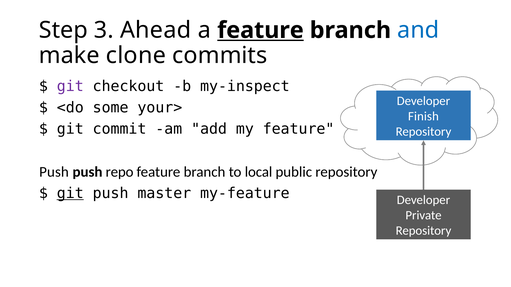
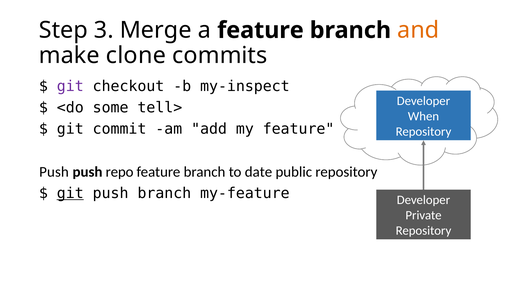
Ahead: Ahead -> Merge
feature at (260, 30) underline: present -> none
and colour: blue -> orange
your>: your> -> tell>
Finish: Finish -> When
local: local -> date
push master: master -> branch
